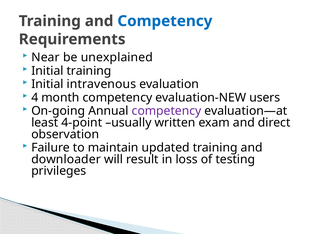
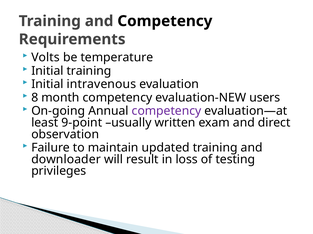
Competency at (165, 21) colour: blue -> black
Near: Near -> Volts
unexplained: unexplained -> temperature
4: 4 -> 8
4-point: 4-point -> 9-point
